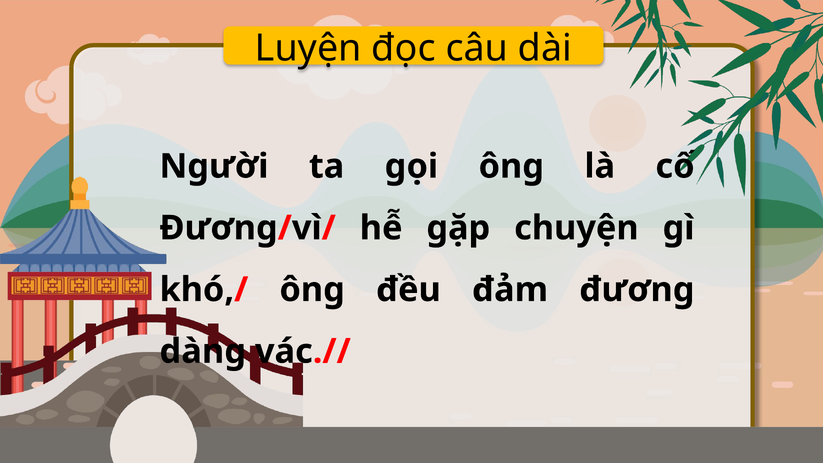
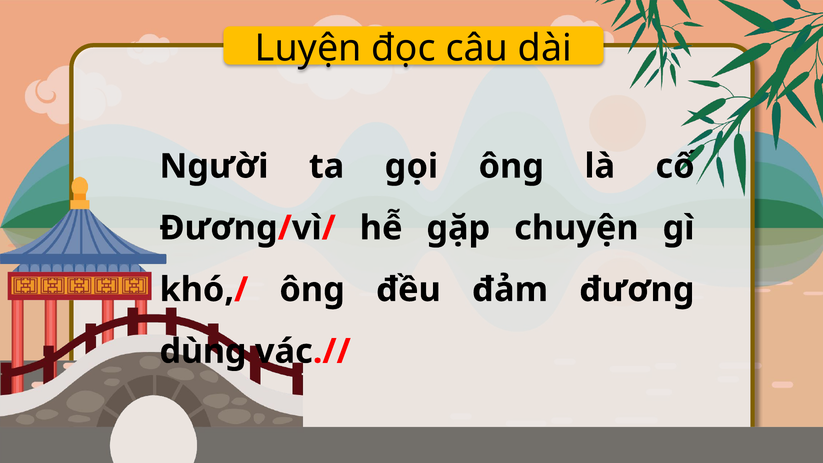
dàng: dàng -> dùng
